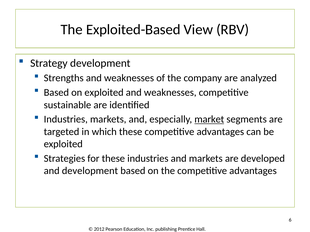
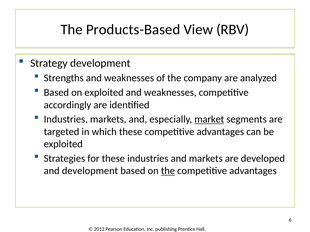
Exploited-Based: Exploited-Based -> Products-Based
sustainable: sustainable -> accordingly
the at (168, 171) underline: none -> present
